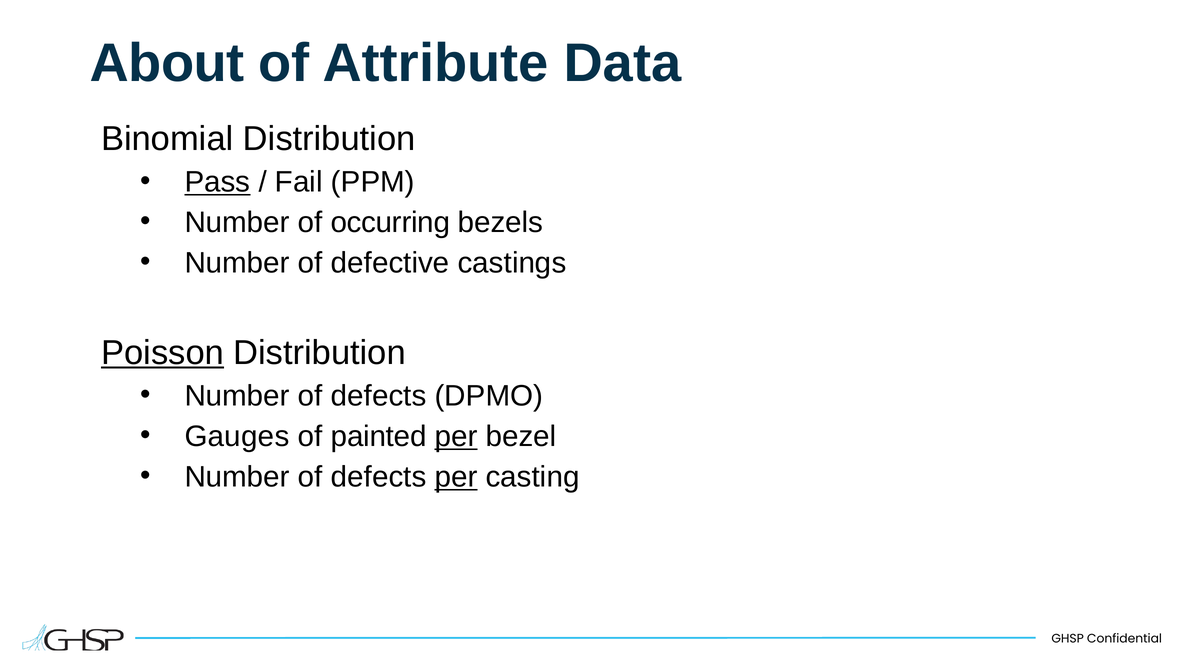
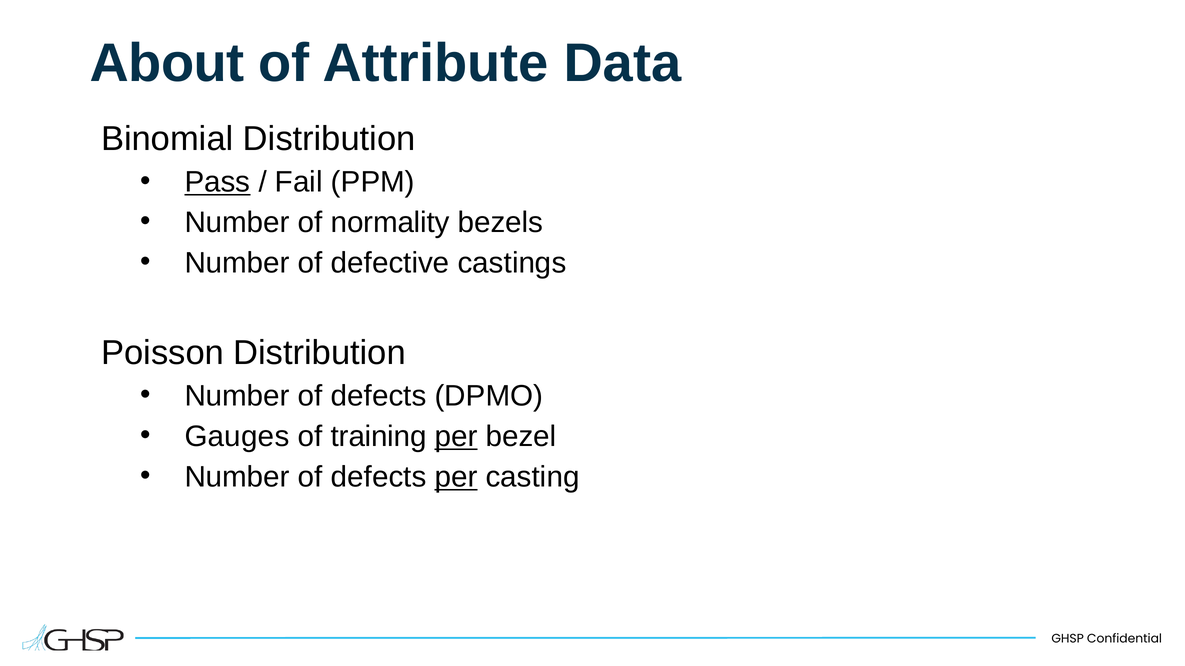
occurring: occurring -> normality
Poisson underline: present -> none
painted: painted -> training
